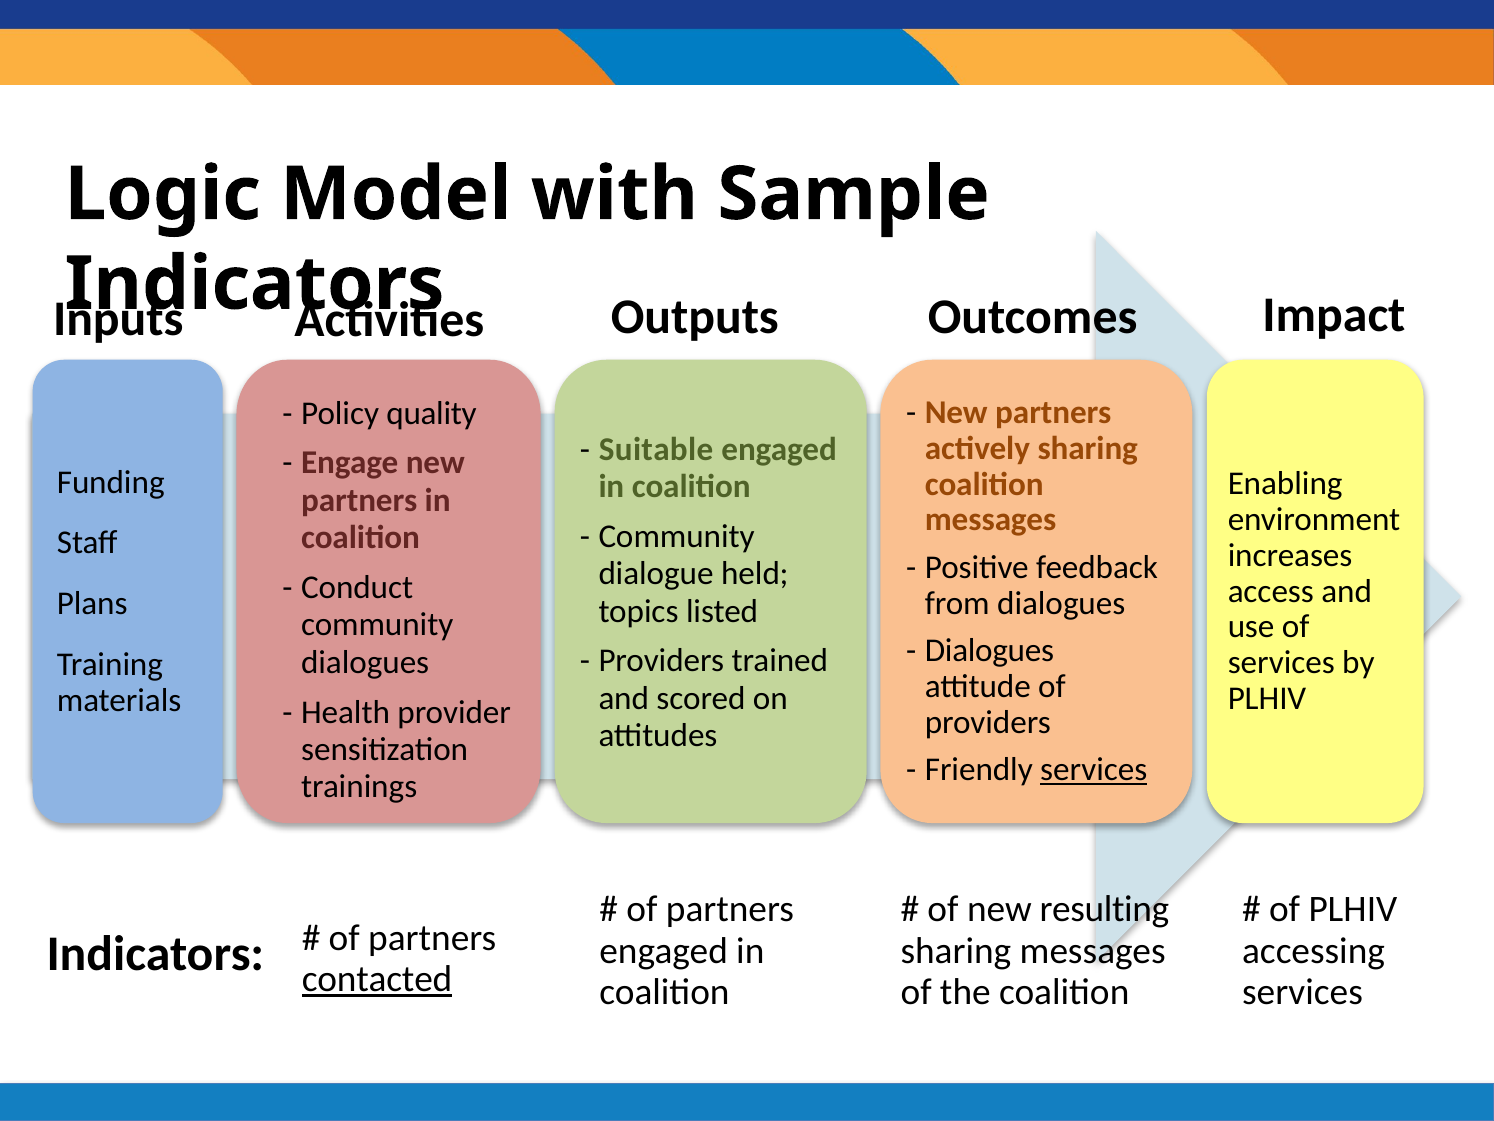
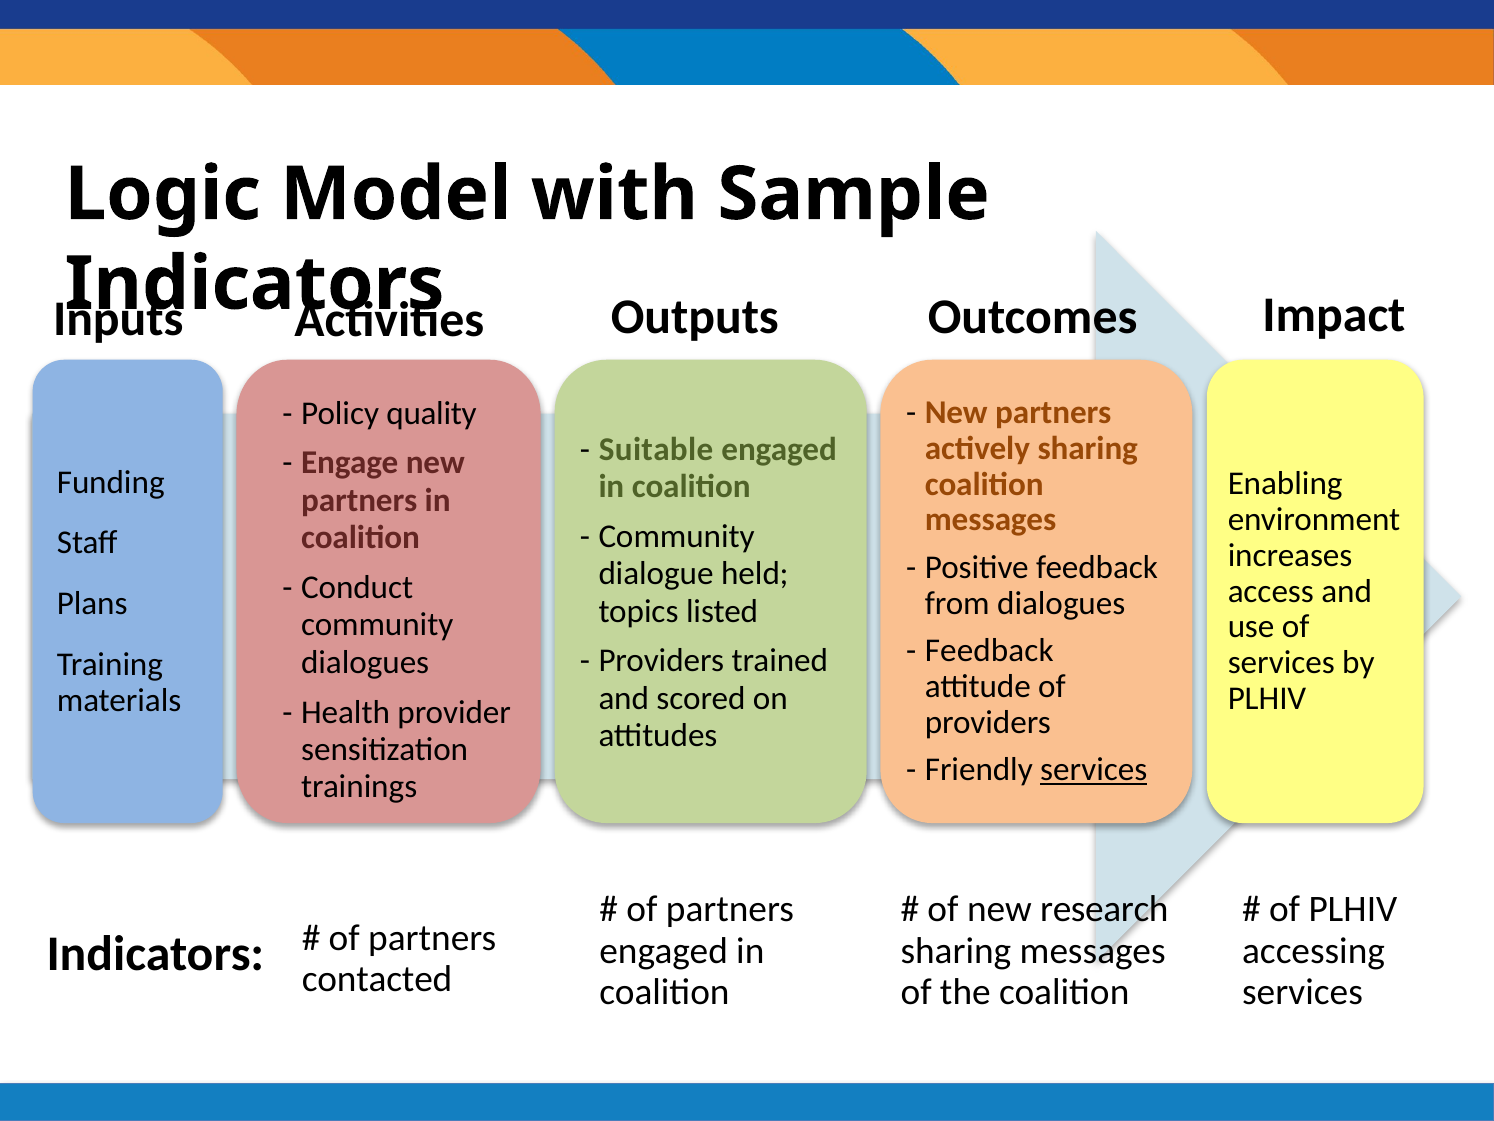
Dialogues at (989, 650): Dialogues -> Feedback
resulting: resulting -> research
contacted underline: present -> none
